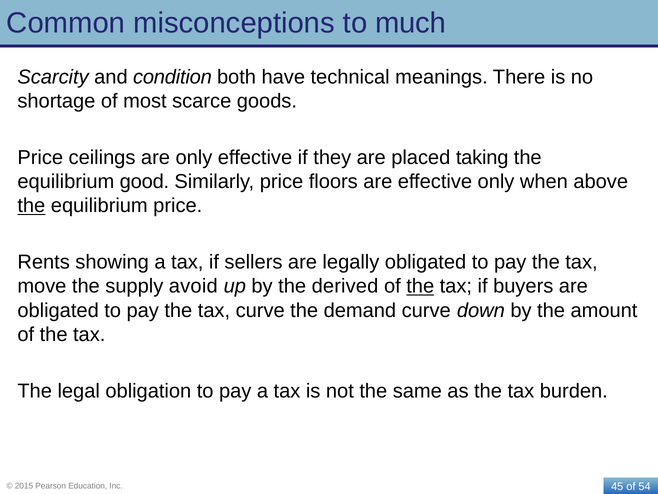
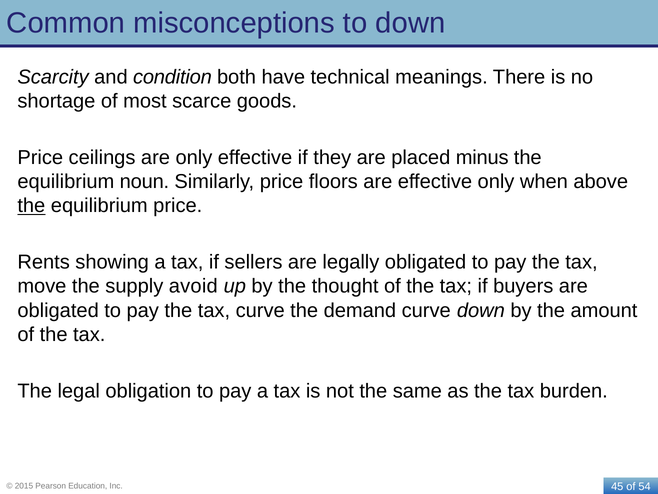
to much: much -> down
taking: taking -> minus
good: good -> noun
derived: derived -> thought
the at (420, 286) underline: present -> none
